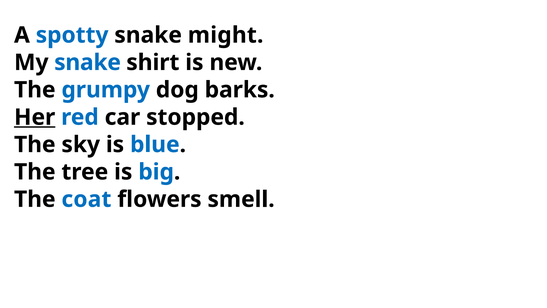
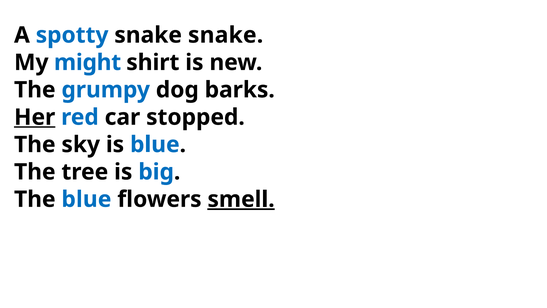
snake might: might -> snake
My snake: snake -> might
The coat: coat -> blue
smell underline: none -> present
